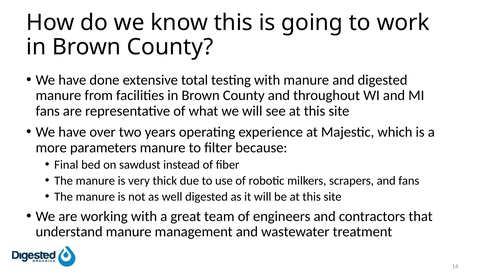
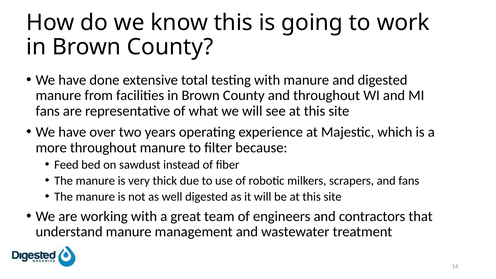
more parameters: parameters -> throughout
Final: Final -> Feed
